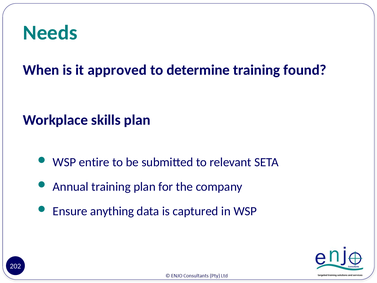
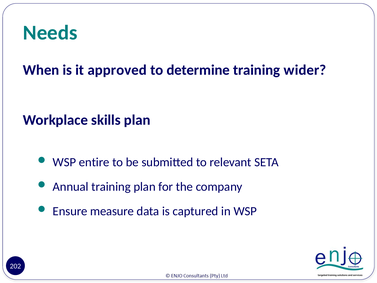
found: found -> wider
anything: anything -> measure
